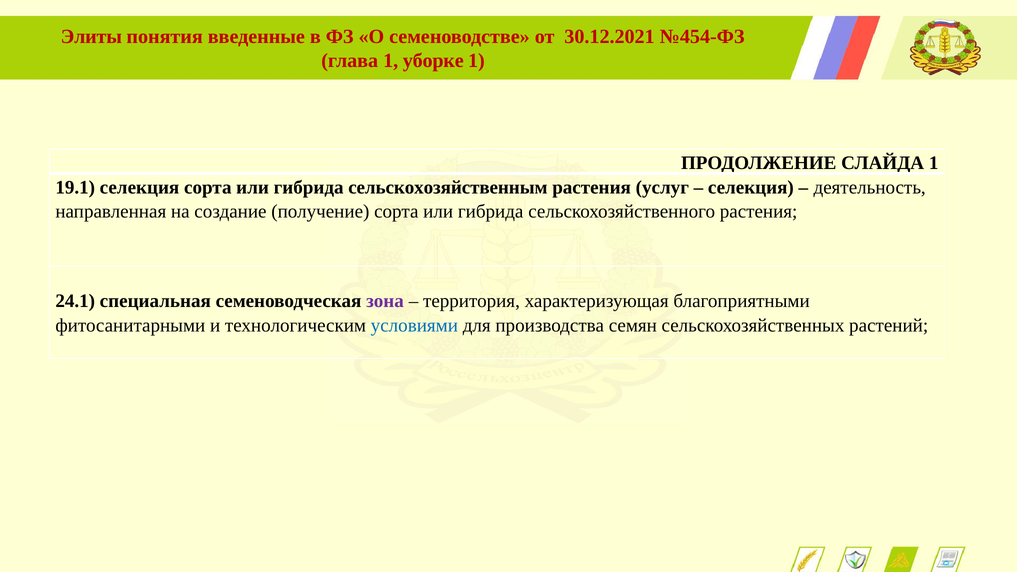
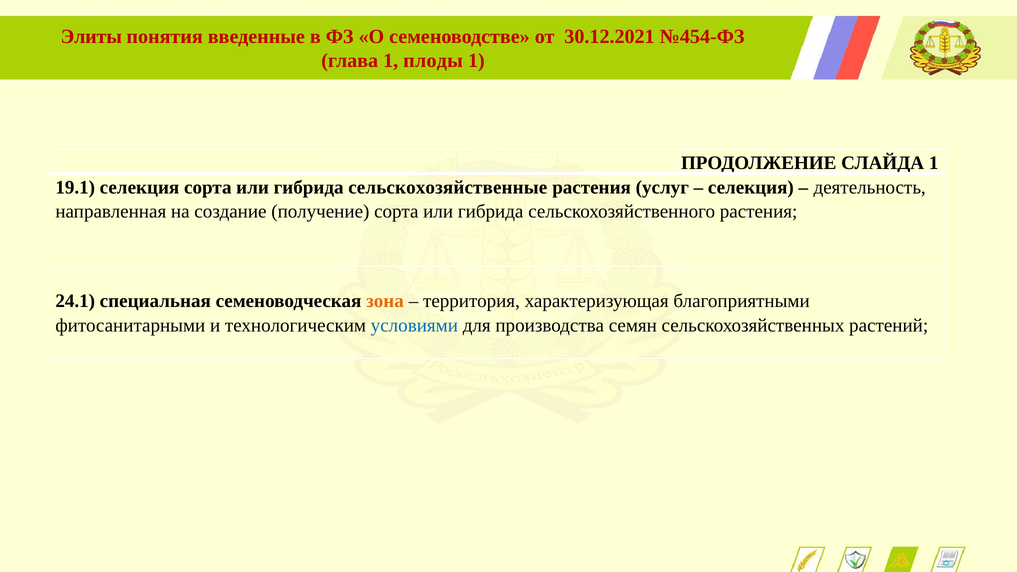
уборке: уборке -> плоды
сельскохозяйственным: сельскохозяйственным -> сельскохозяйственные
зона colour: purple -> orange
